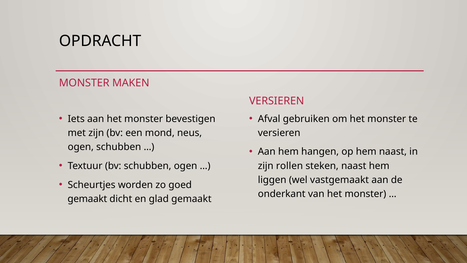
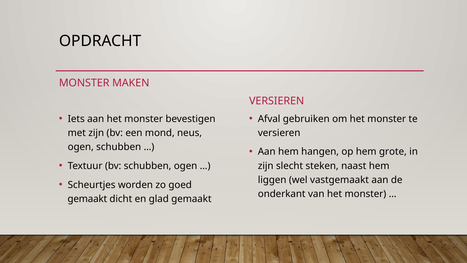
hem naast: naast -> grote
rollen: rollen -> slecht
